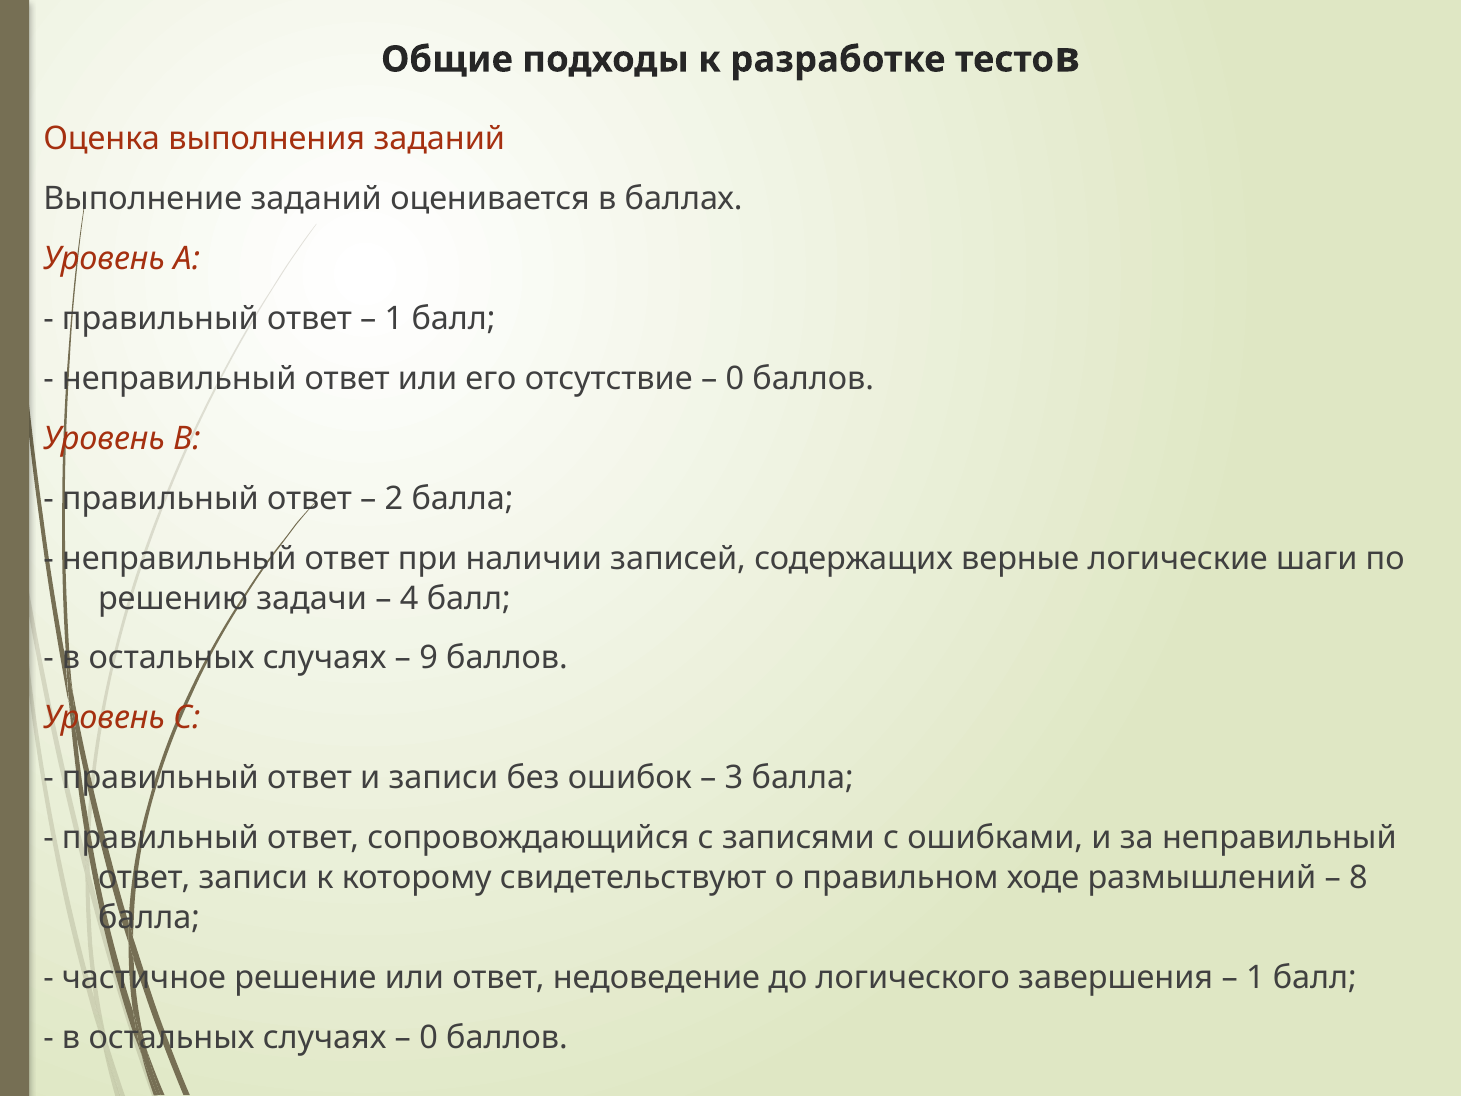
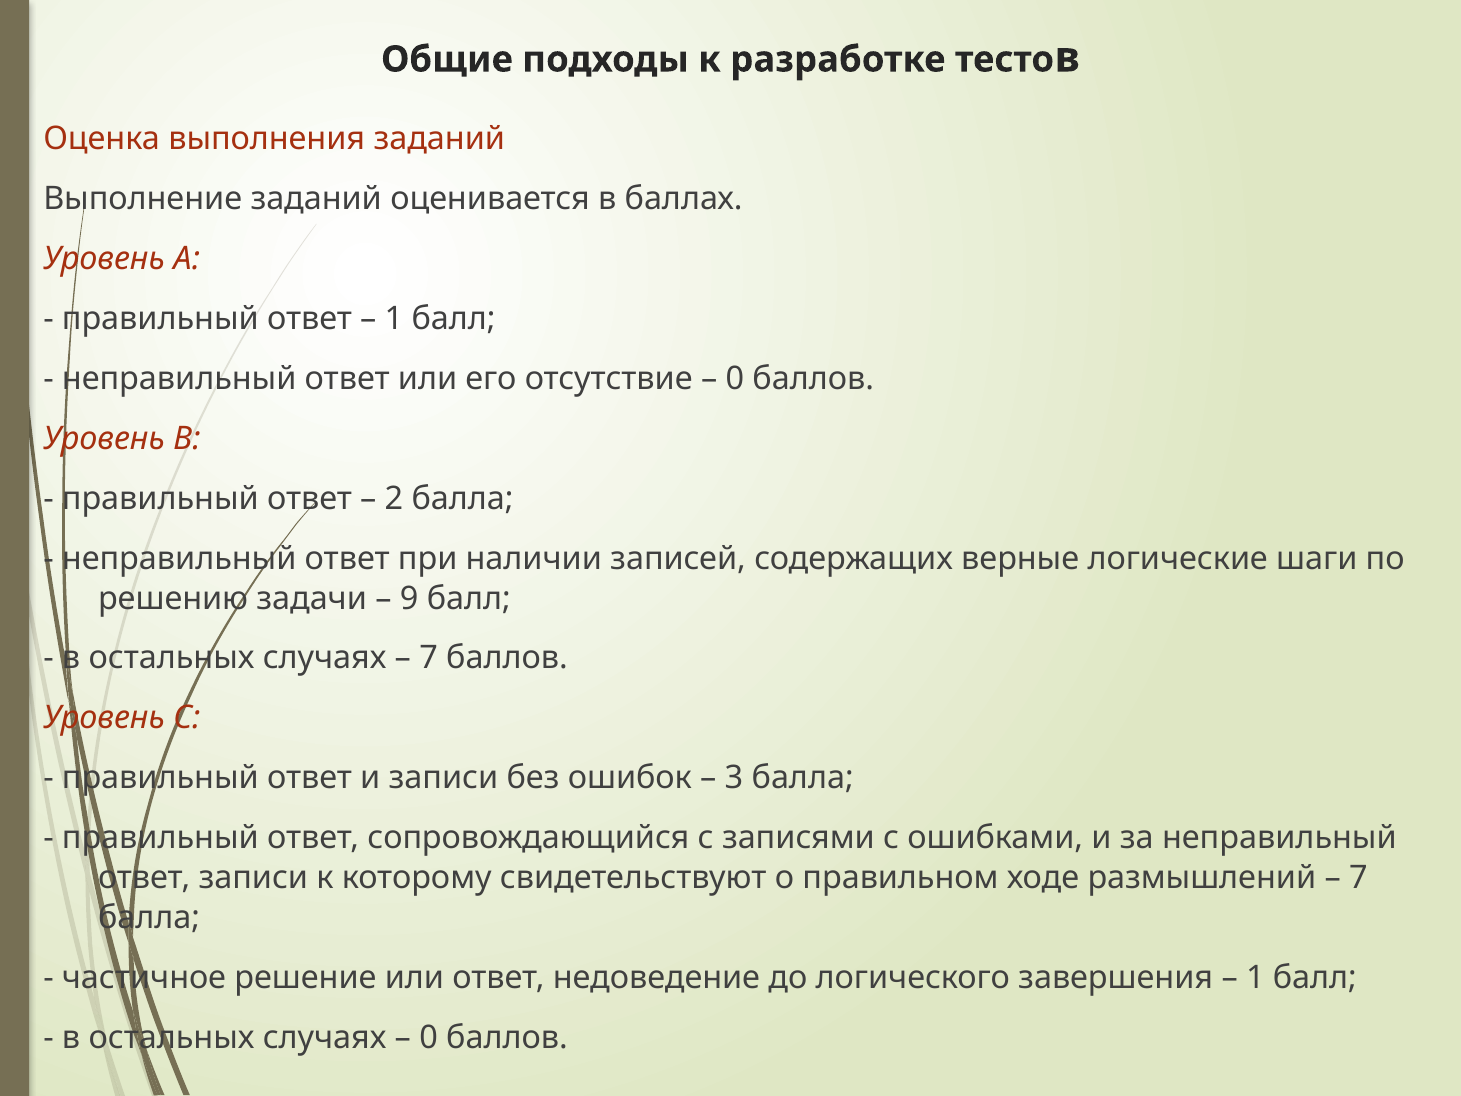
4: 4 -> 9
9 at (429, 658): 9 -> 7
8 at (1358, 878): 8 -> 7
